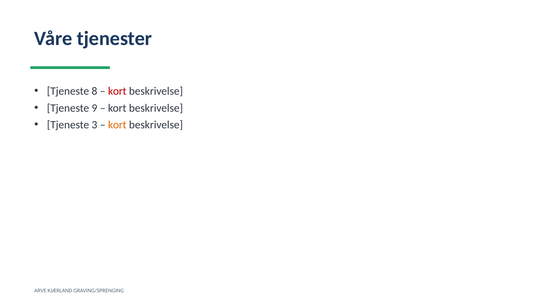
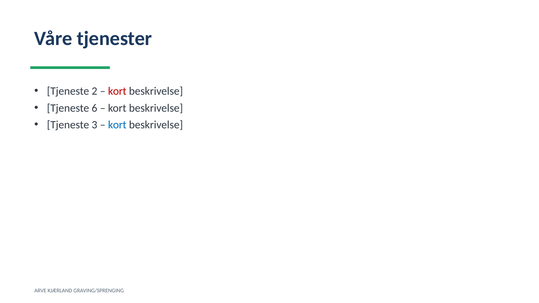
8: 8 -> 2
9: 9 -> 6
kort at (117, 125) colour: orange -> blue
